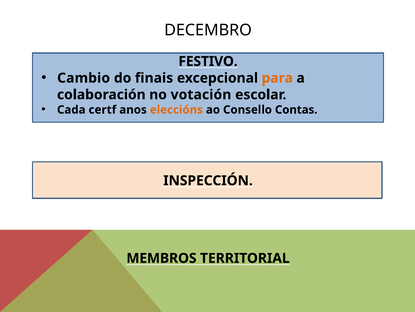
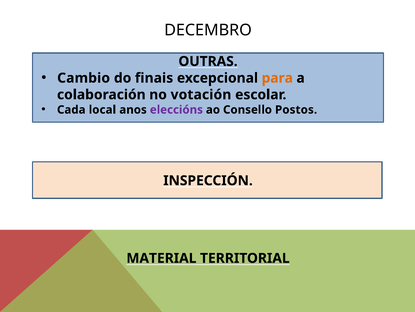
FESTIVO: FESTIVO -> OUTRAS
certf: certf -> local
eleccións colour: orange -> purple
Contas: Contas -> Postos
MEMBROS: MEMBROS -> MATERIAL
